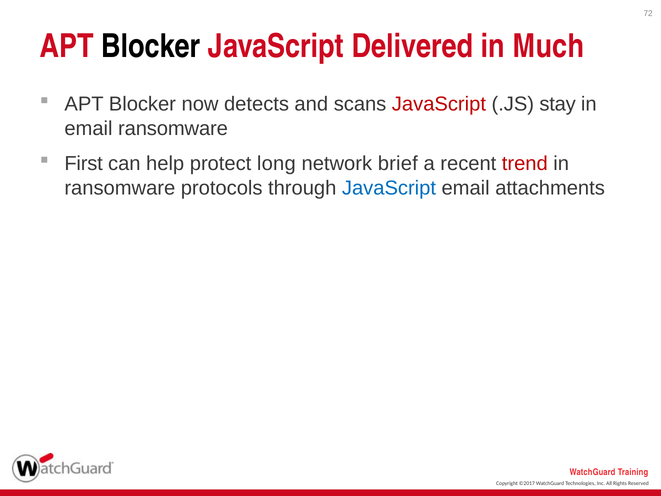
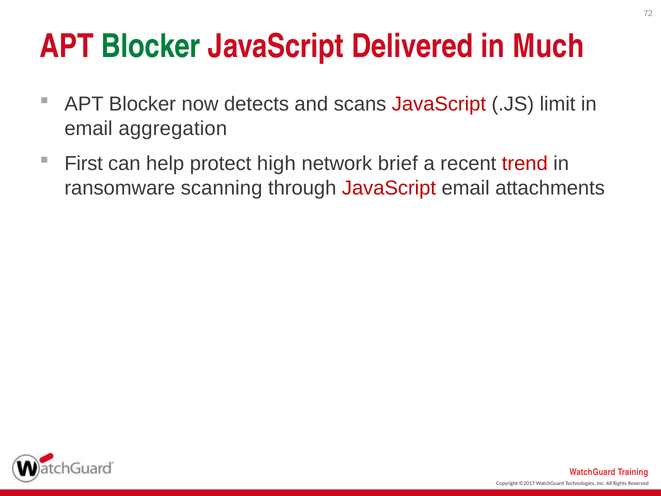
Blocker at (151, 47) colour: black -> green
stay: stay -> limit
email ransomware: ransomware -> aggregation
long: long -> high
protocols: protocols -> scanning
JavaScript at (389, 188) colour: blue -> red
